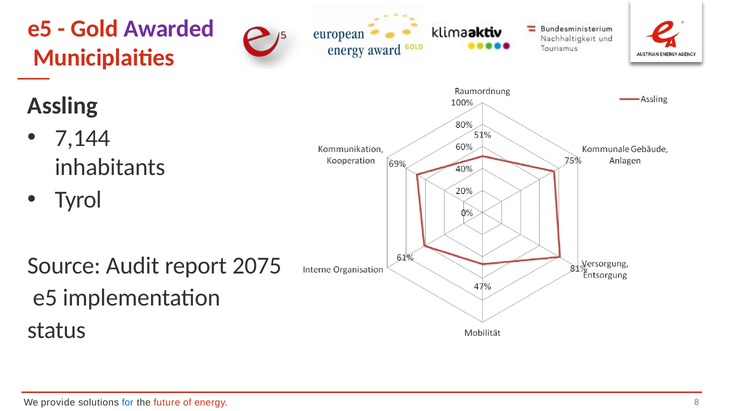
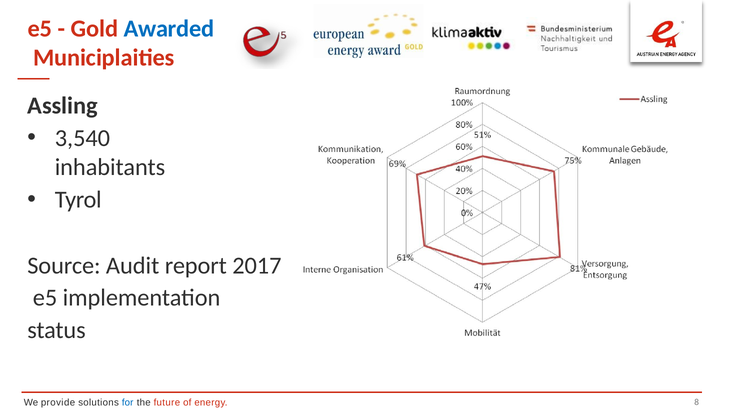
Awarded colour: purple -> blue
7,144: 7,144 -> 3,540
2075: 2075 -> 2017
